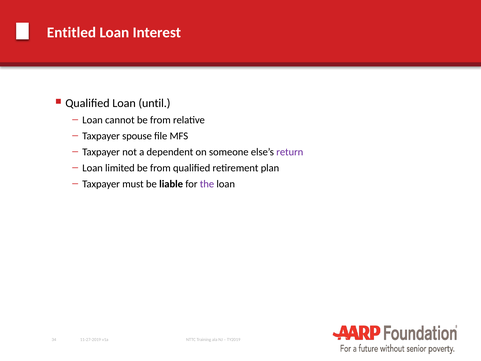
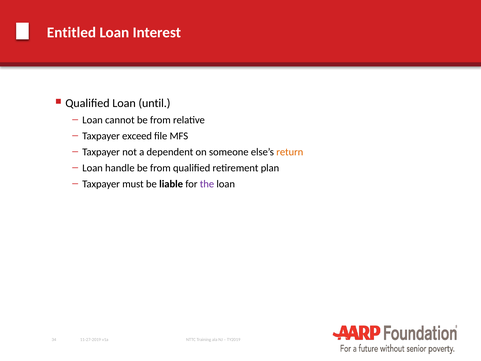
spouse: spouse -> exceed
return colour: purple -> orange
limited: limited -> handle
